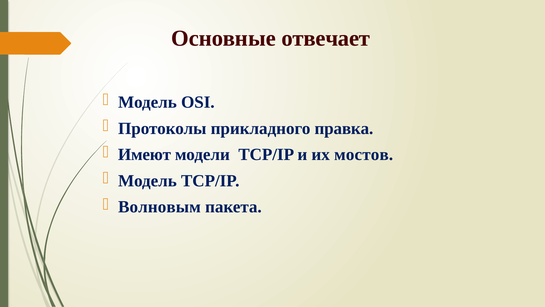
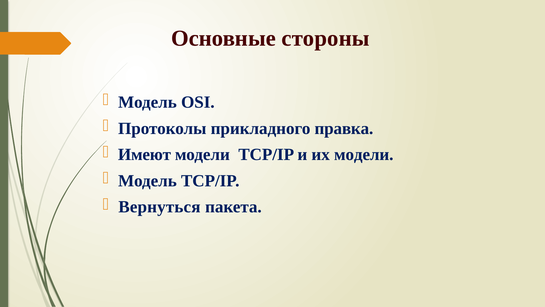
отвечает: отвечает -> стороны
их мостов: мостов -> модели
Волновым: Волновым -> Вернуться
